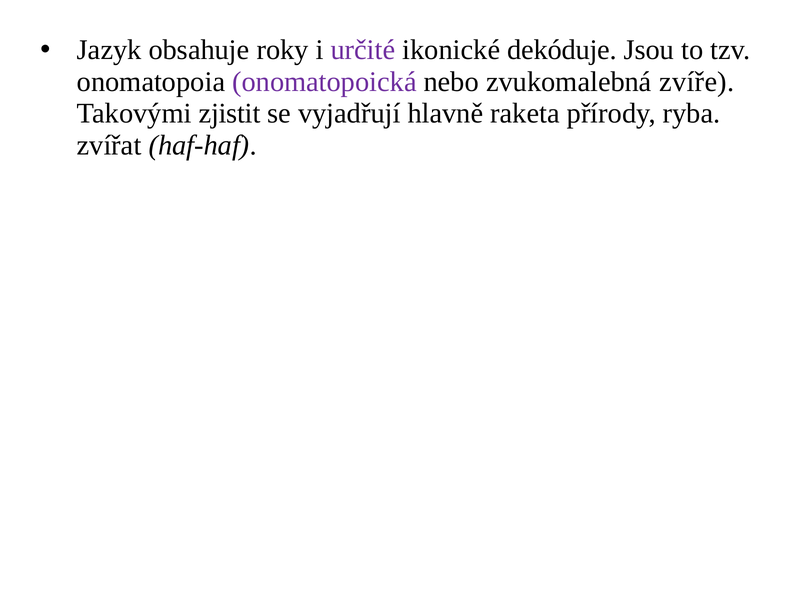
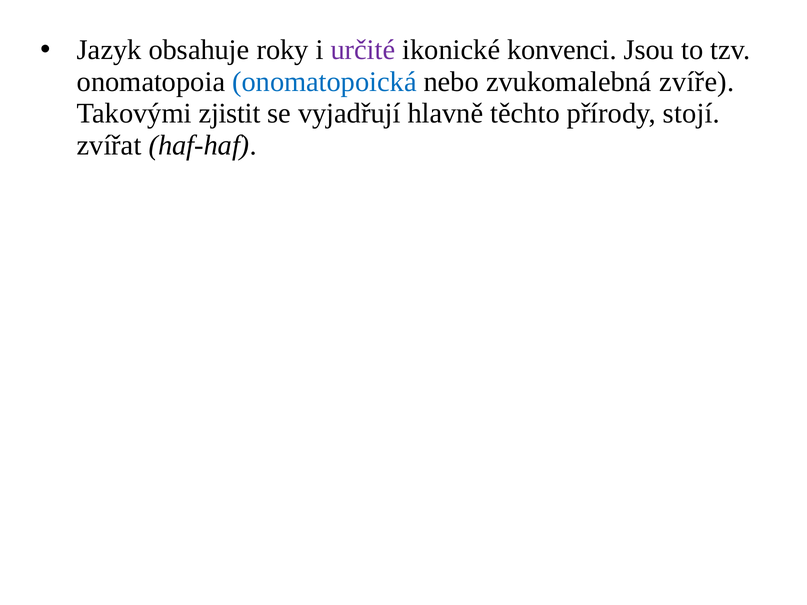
dekóduje: dekóduje -> konvenci
onomatopoická colour: purple -> blue
raketa: raketa -> těchto
ryba: ryba -> stojí
